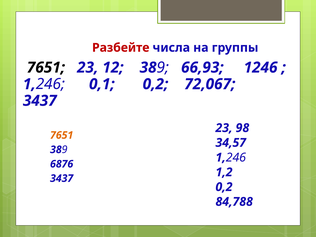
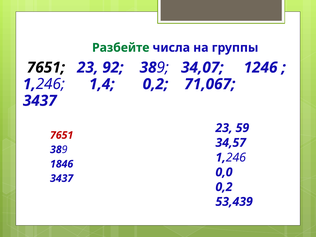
Разбейте colour: red -> green
12: 12 -> 92
66,93: 66,93 -> 34,07
0,1: 0,1 -> 1,4
72,067: 72,067 -> 71,067
98: 98 -> 59
7651 at (62, 135) colour: orange -> red
6876: 6876 -> 1846
1,2: 1,2 -> 0,0
84,788: 84,788 -> 53,439
